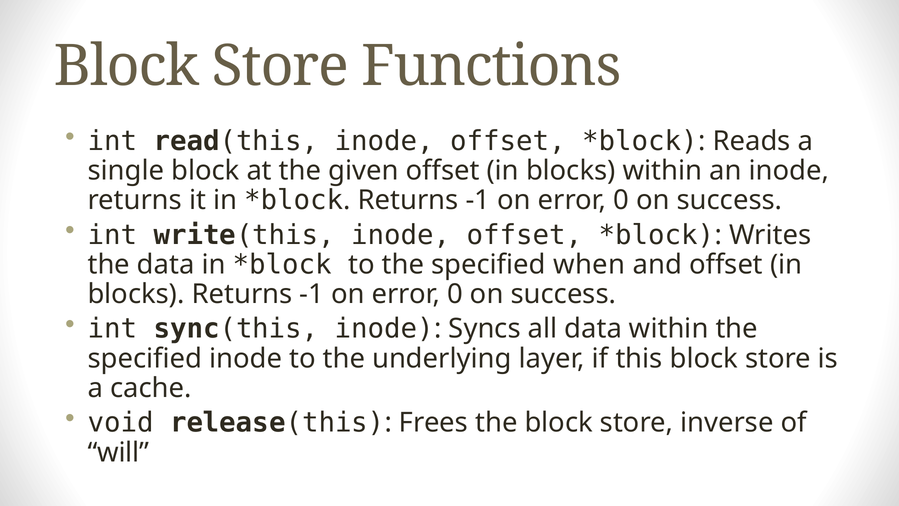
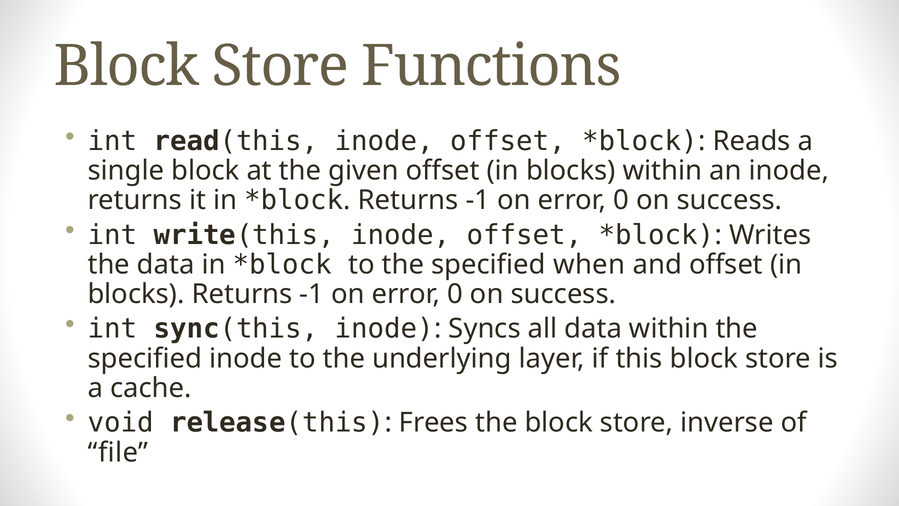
will: will -> file
